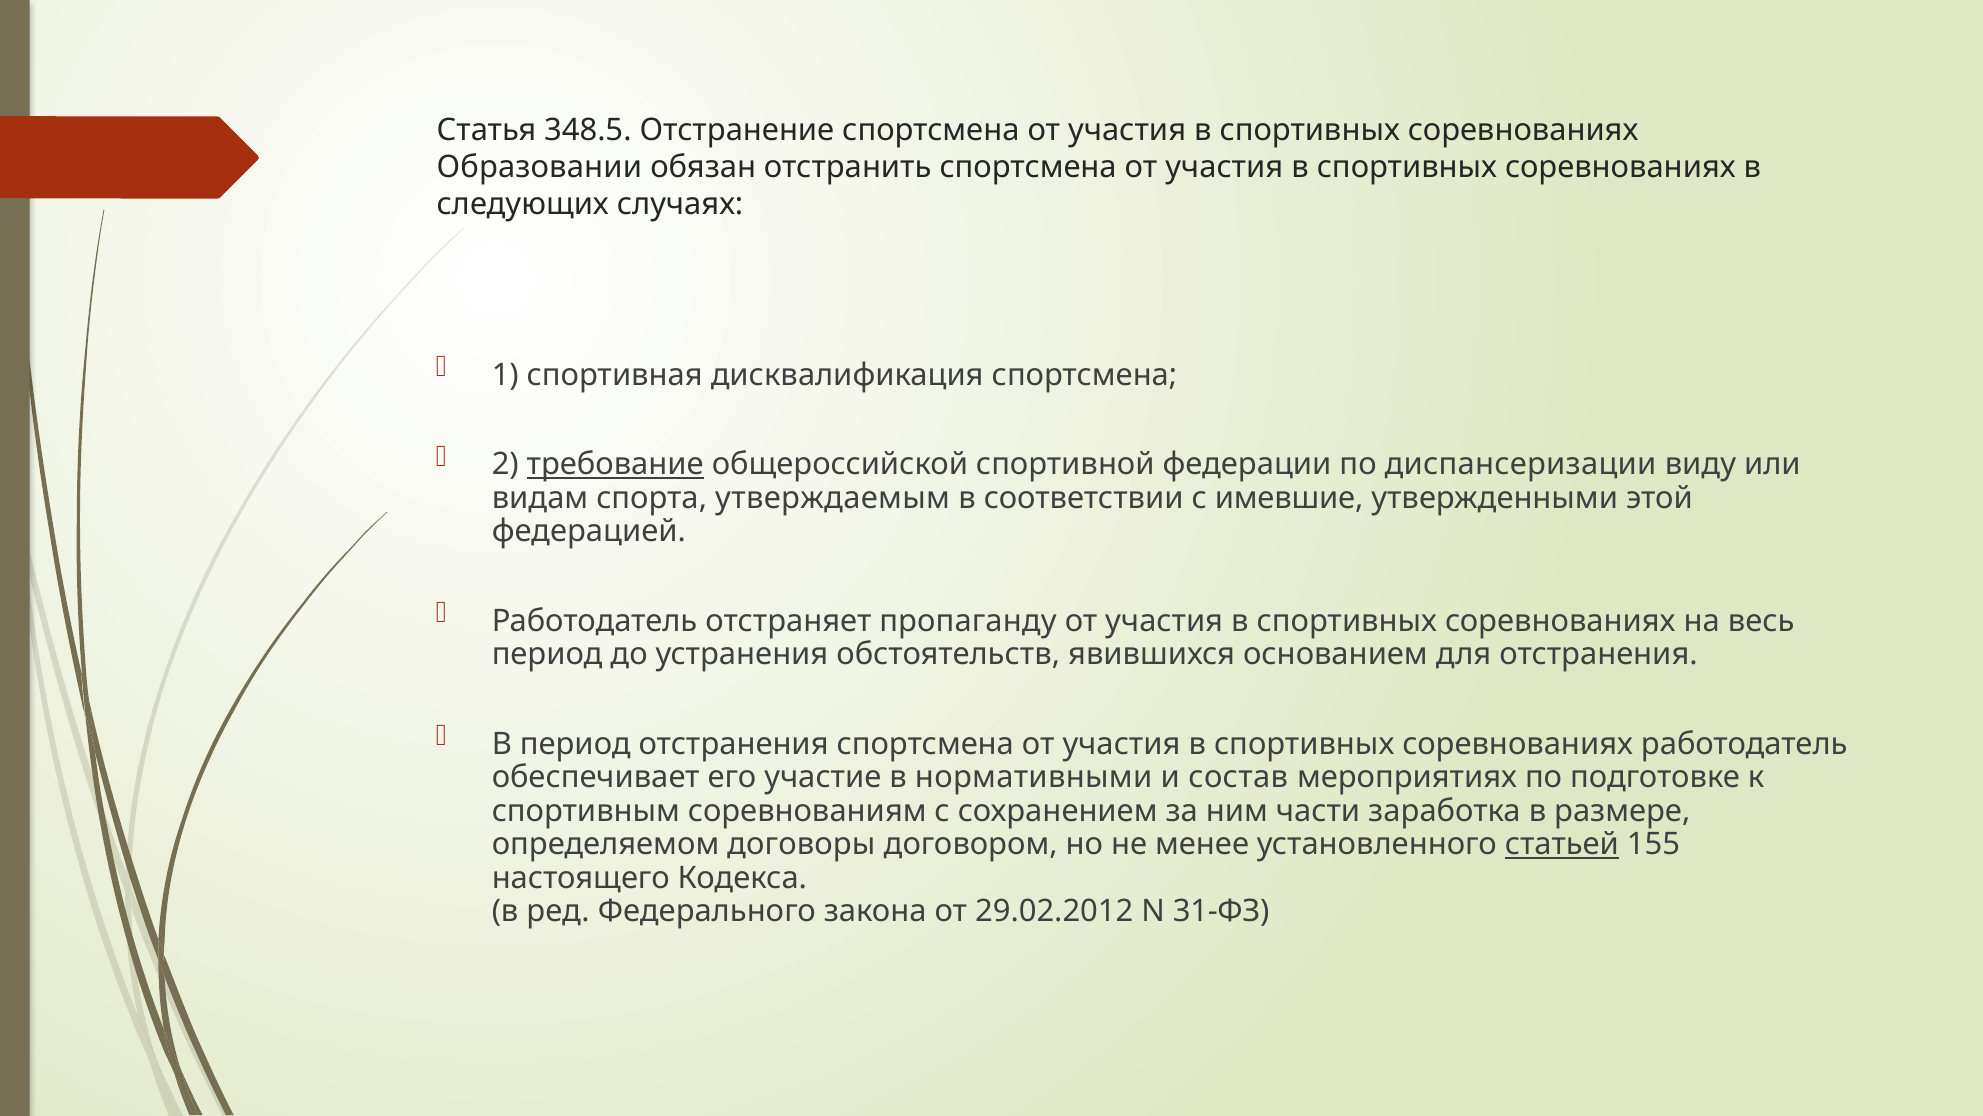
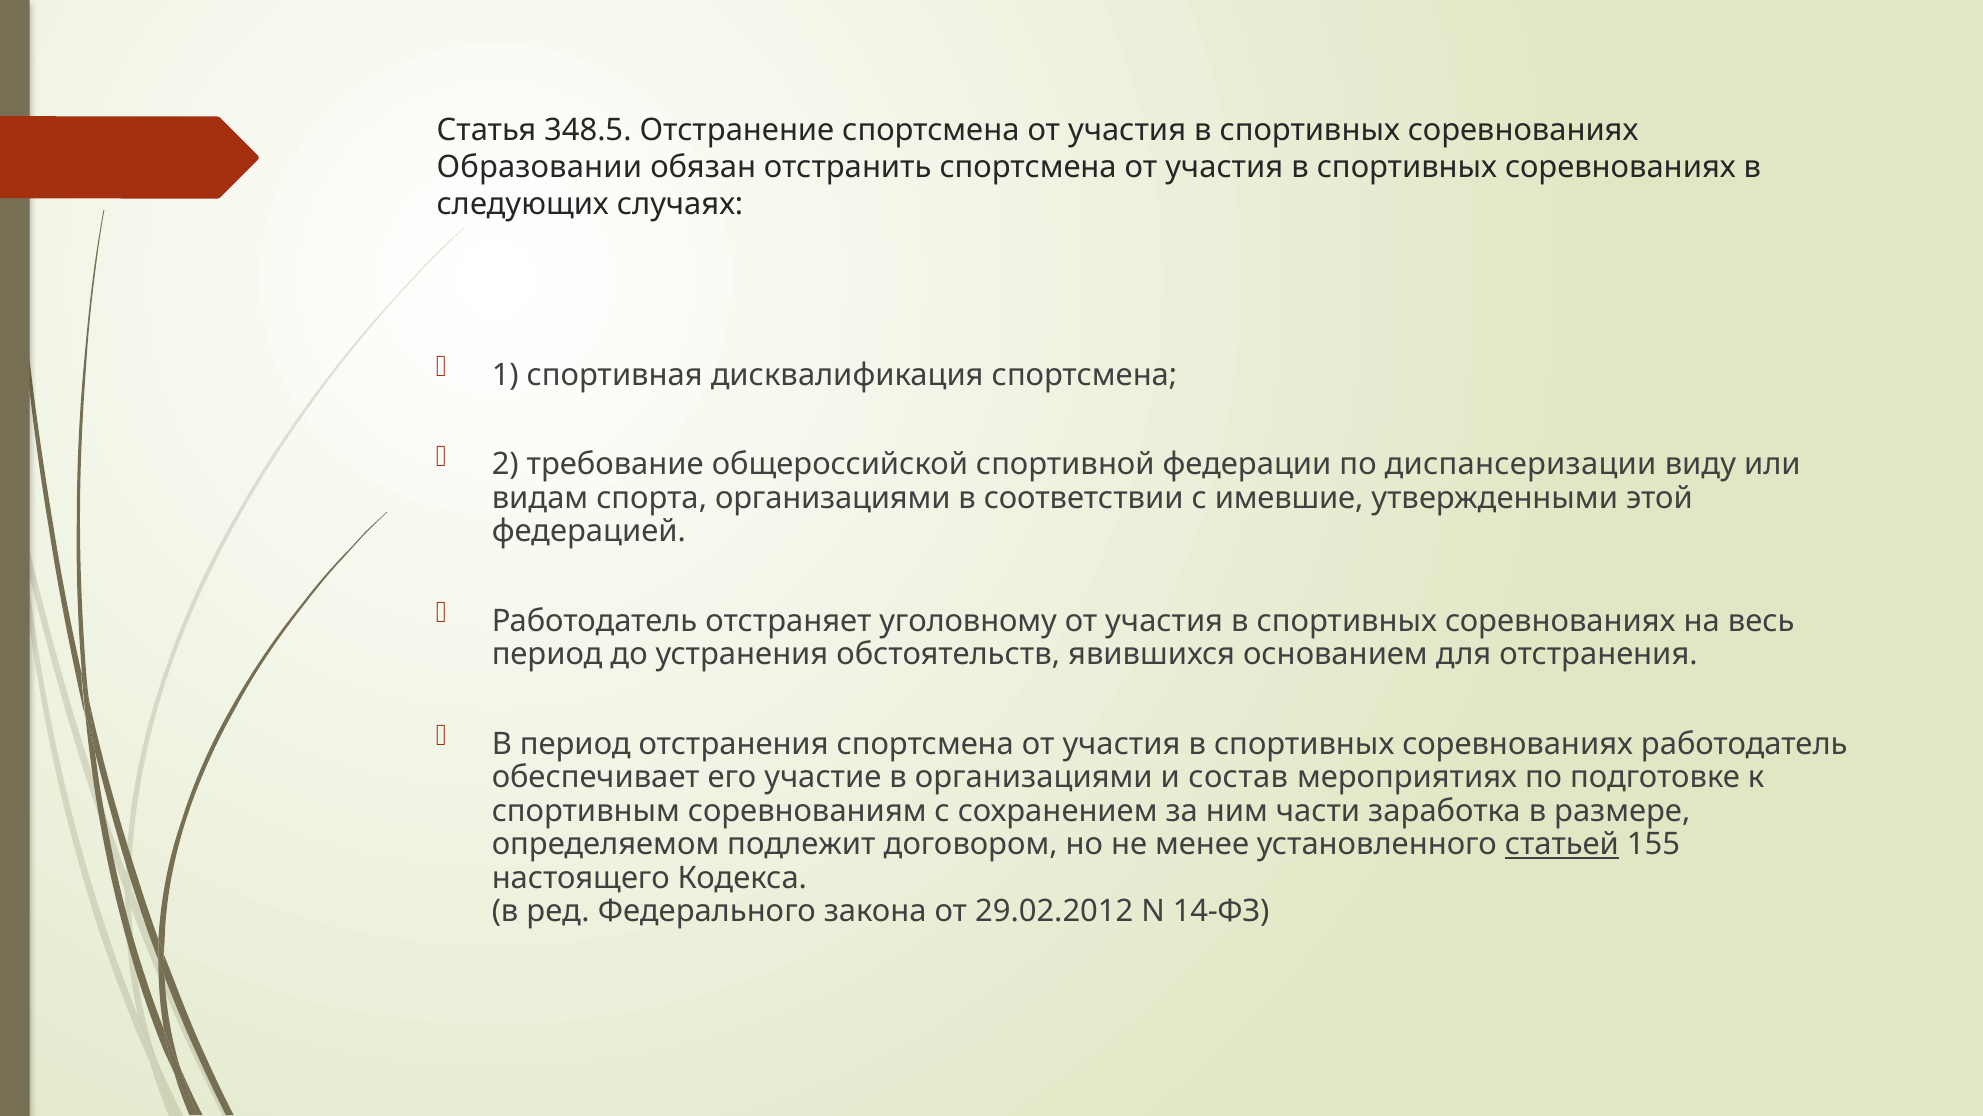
требование underline: present -> none
спорта утверждаемым: утверждаемым -> организациями
пропаганду: пропаганду -> уголовному
в нормативными: нормативными -> организациями
договоры: договоры -> подлежит
31-ФЗ: 31-ФЗ -> 14-ФЗ
